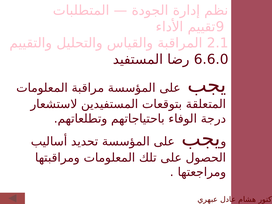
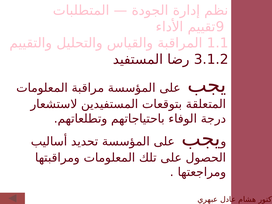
2.1: 2.1 -> 1.1
6.6.0: 6.6.0 -> 3.1.2
